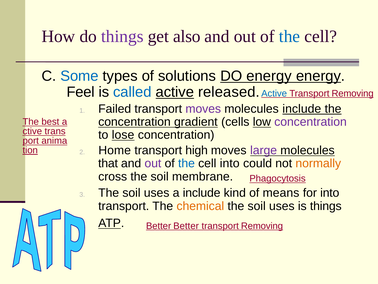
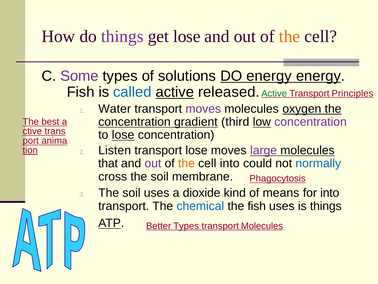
get also: also -> lose
the at (290, 36) colour: blue -> orange
Some colour: blue -> purple
Feel at (81, 92): Feel -> Fish
Active at (274, 93) colour: blue -> green
Removing at (353, 93): Removing -> Principles
Failed: Failed -> Water
molecules include: include -> oxygen
cells: cells -> third
Home: Home -> Listen
transport high: high -> lose
the at (186, 163) colour: blue -> orange
normally colour: orange -> blue
a include: include -> dioxide
chemical colour: orange -> blue
soil at (257, 206): soil -> fish
Better Better: Better -> Types
Removing at (262, 226): Removing -> Molecules
